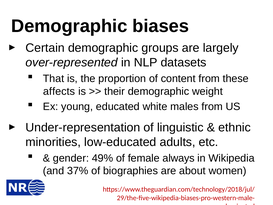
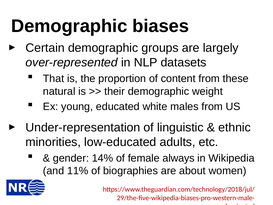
affects: affects -> natural
49%: 49% -> 14%
37%: 37% -> 11%
